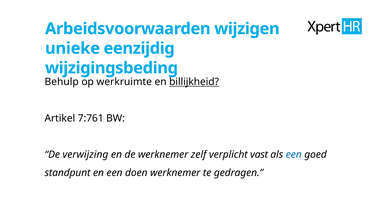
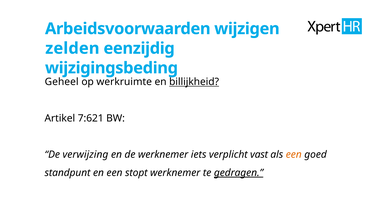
unieke: unieke -> zelden
Behulp: Behulp -> Geheel
7:761: 7:761 -> 7:621
zelf: zelf -> iets
een at (294, 155) colour: blue -> orange
doen: doen -> stopt
gedragen underline: none -> present
